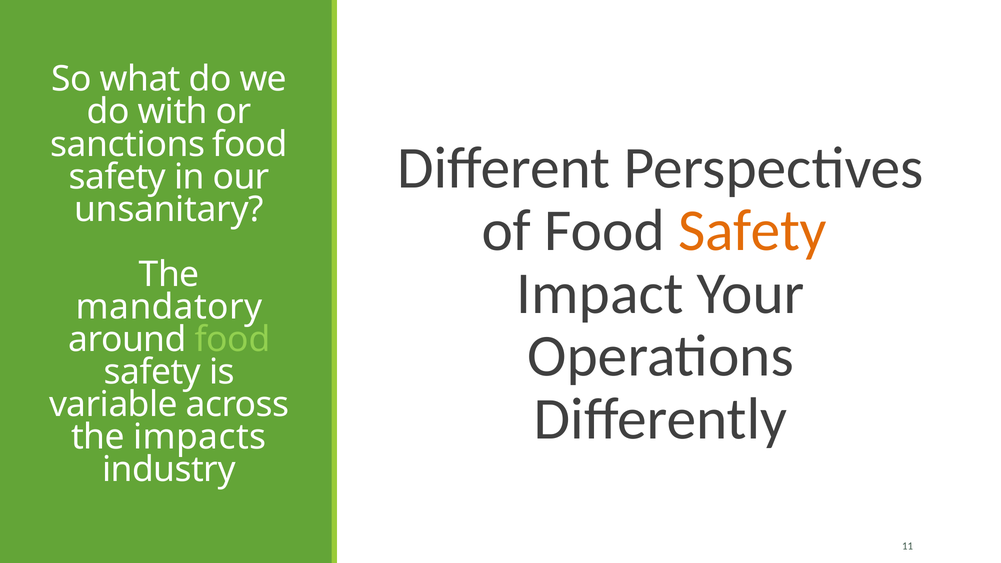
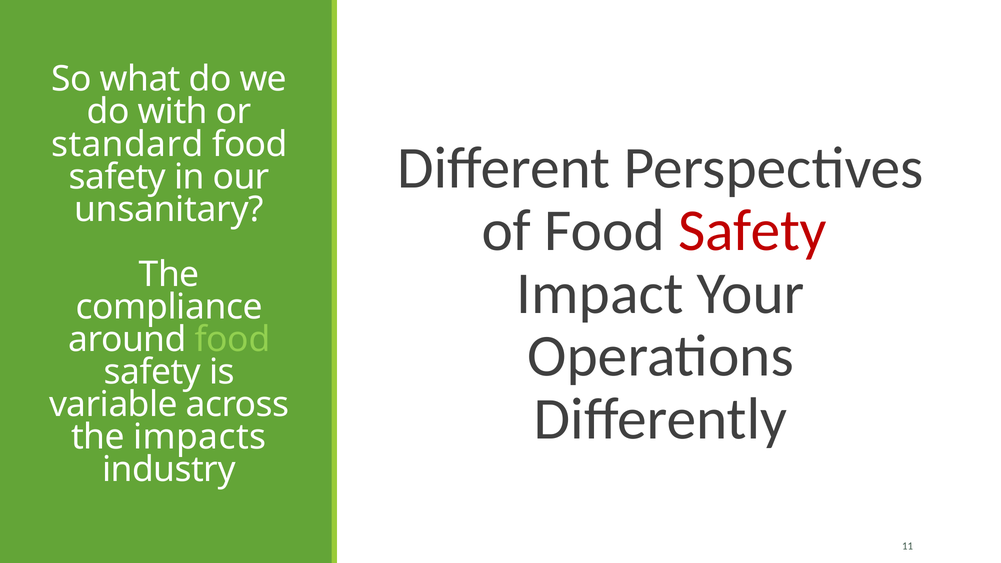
sanctions: sanctions -> standard
Safety at (752, 231) colour: orange -> red
mandatory: mandatory -> compliance
